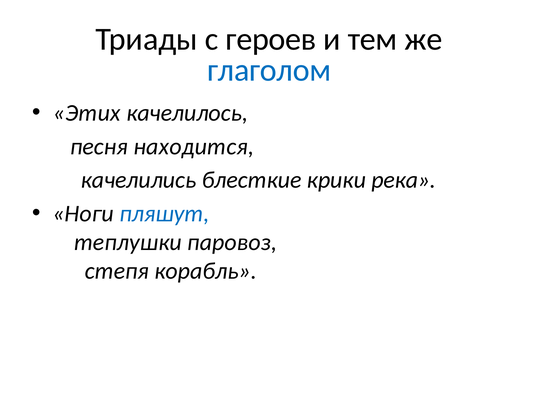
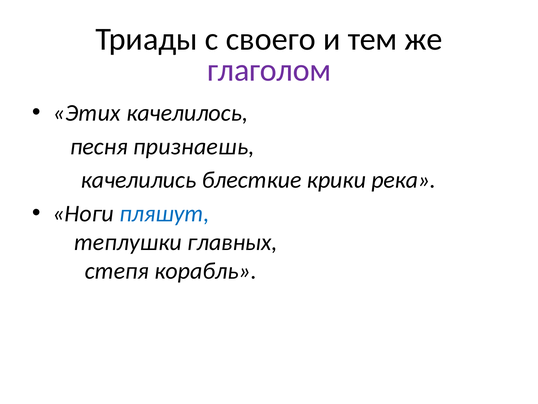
героев: героев -> своего
глаголом colour: blue -> purple
находится: находится -> признаешь
паровоз: паровоз -> главных
